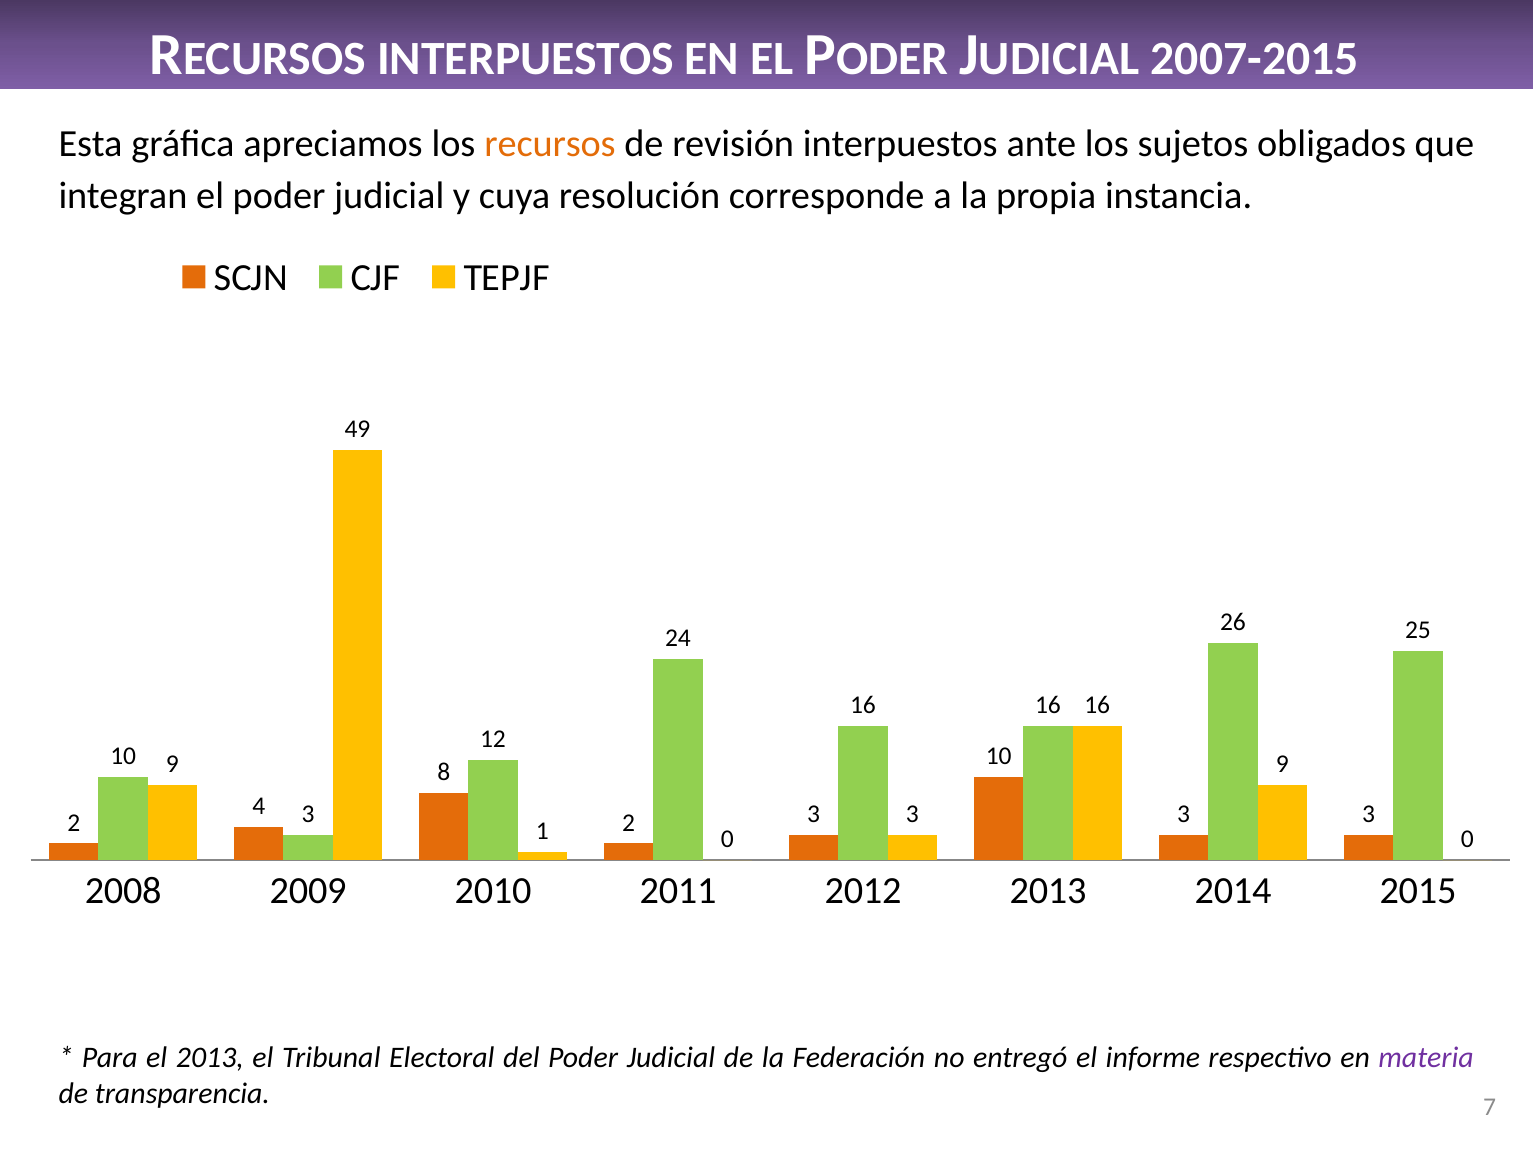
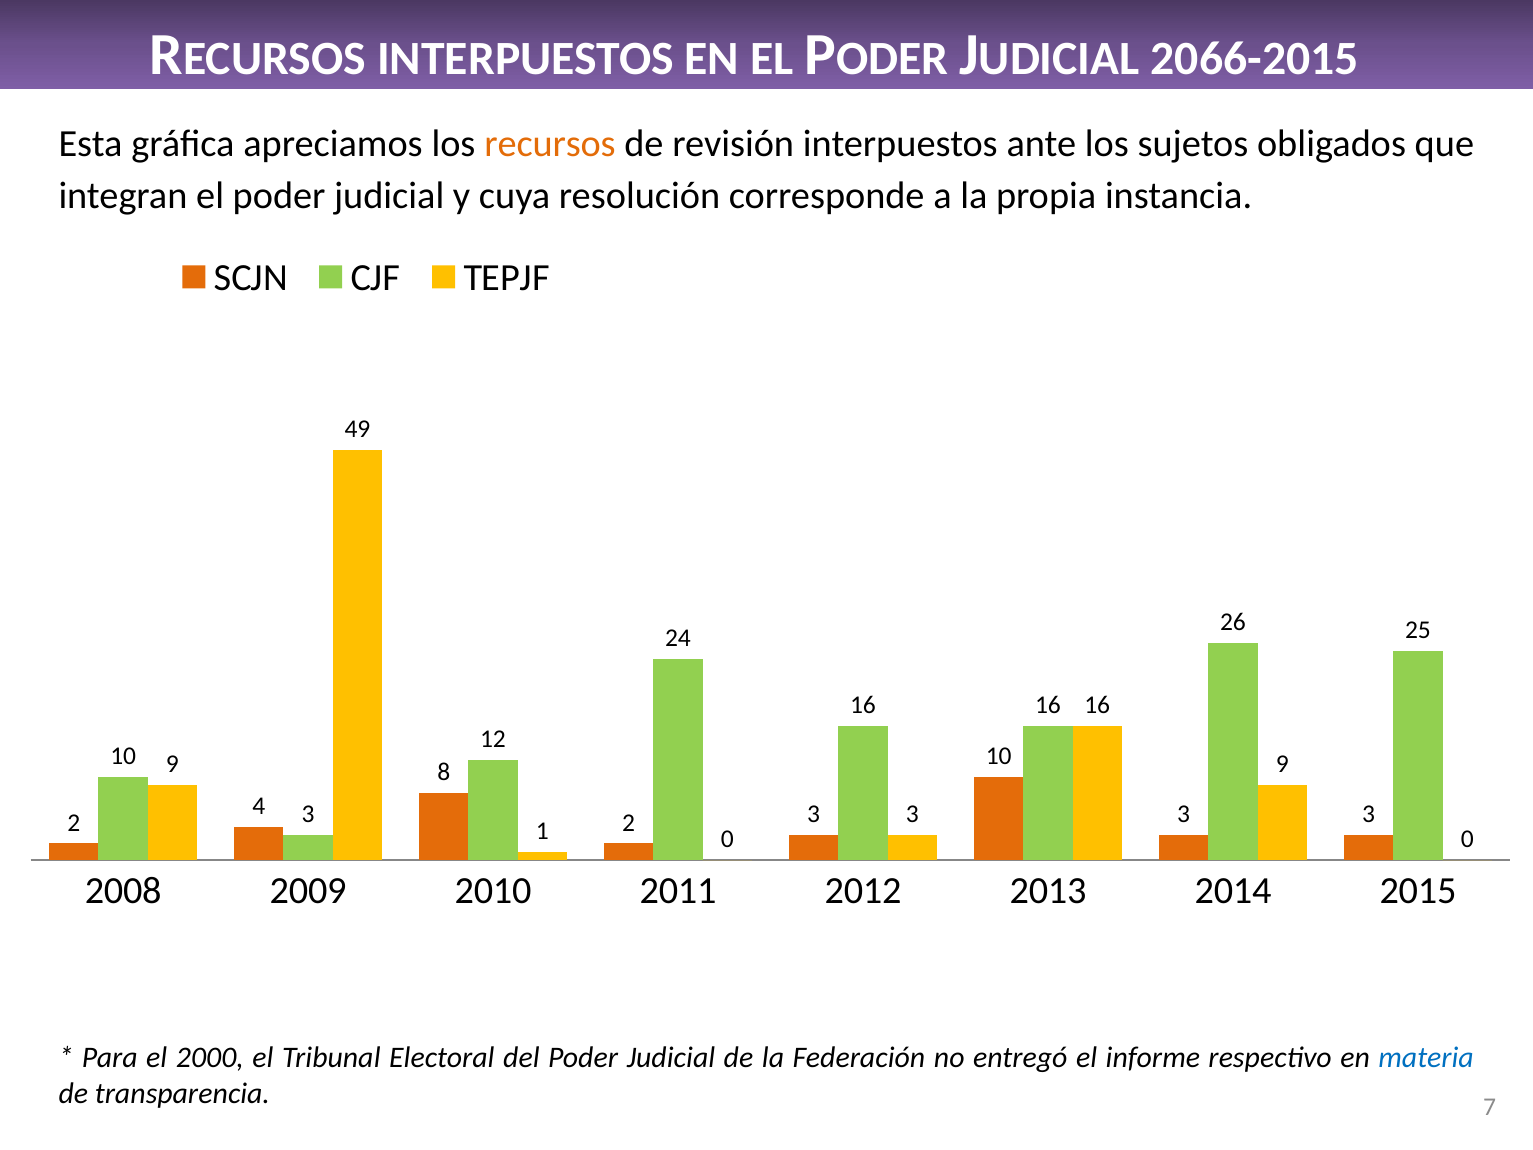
2007-2015: 2007-2015 -> 2066-2015
el 2013: 2013 -> 2000
materia colour: purple -> blue
